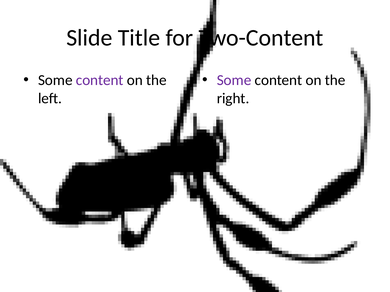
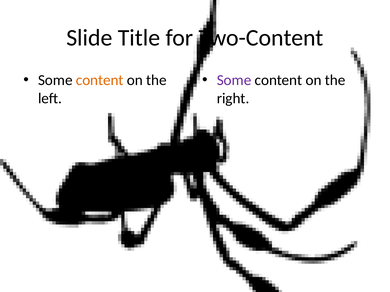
content at (100, 80) colour: purple -> orange
